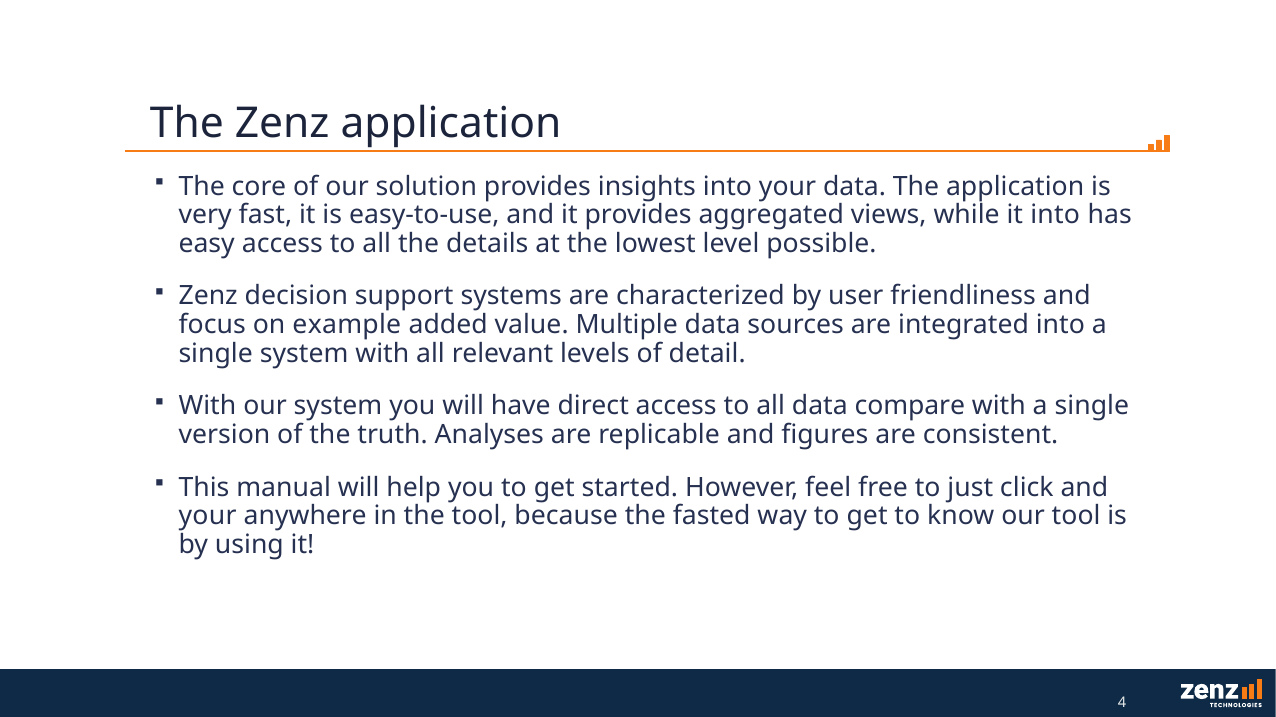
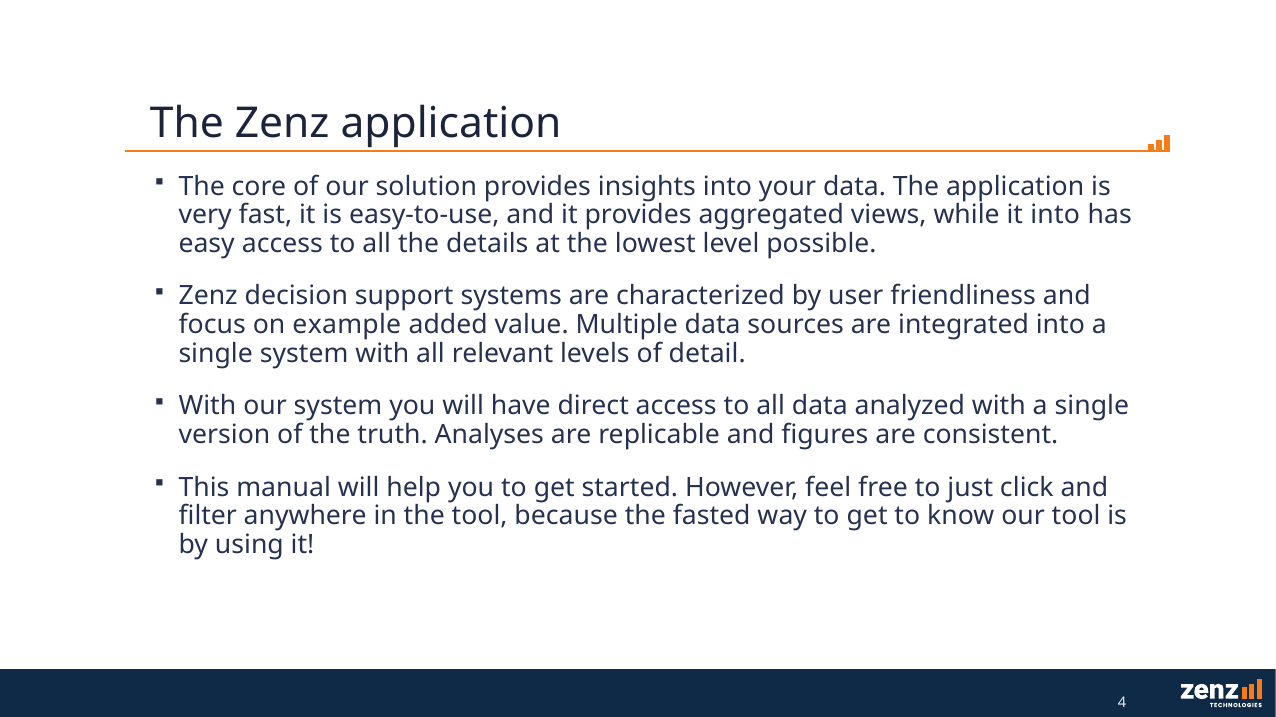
compare: compare -> analyzed
your at (208, 517): your -> filter
